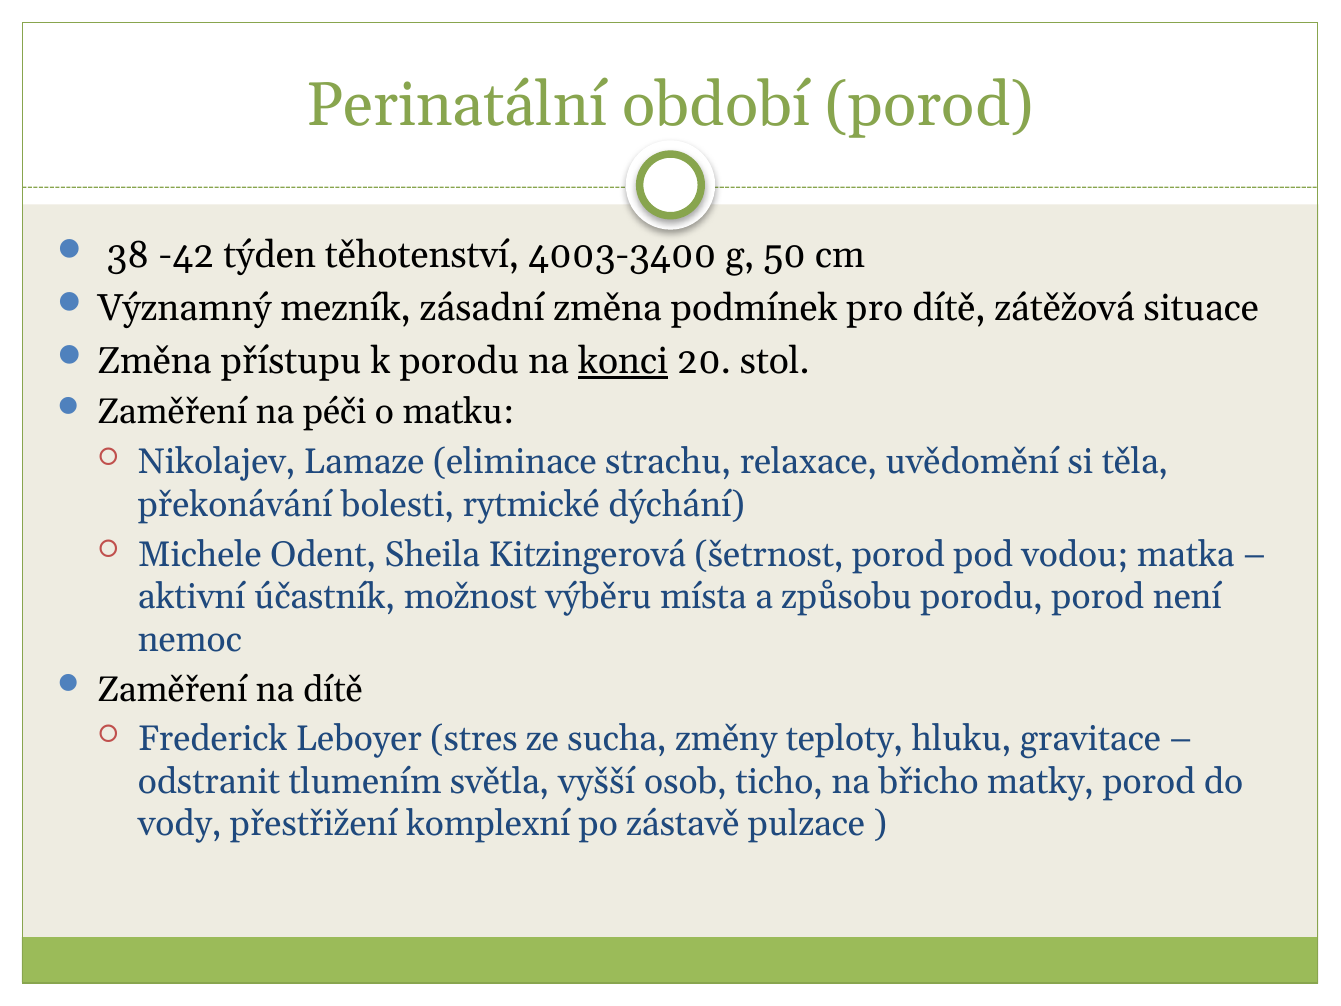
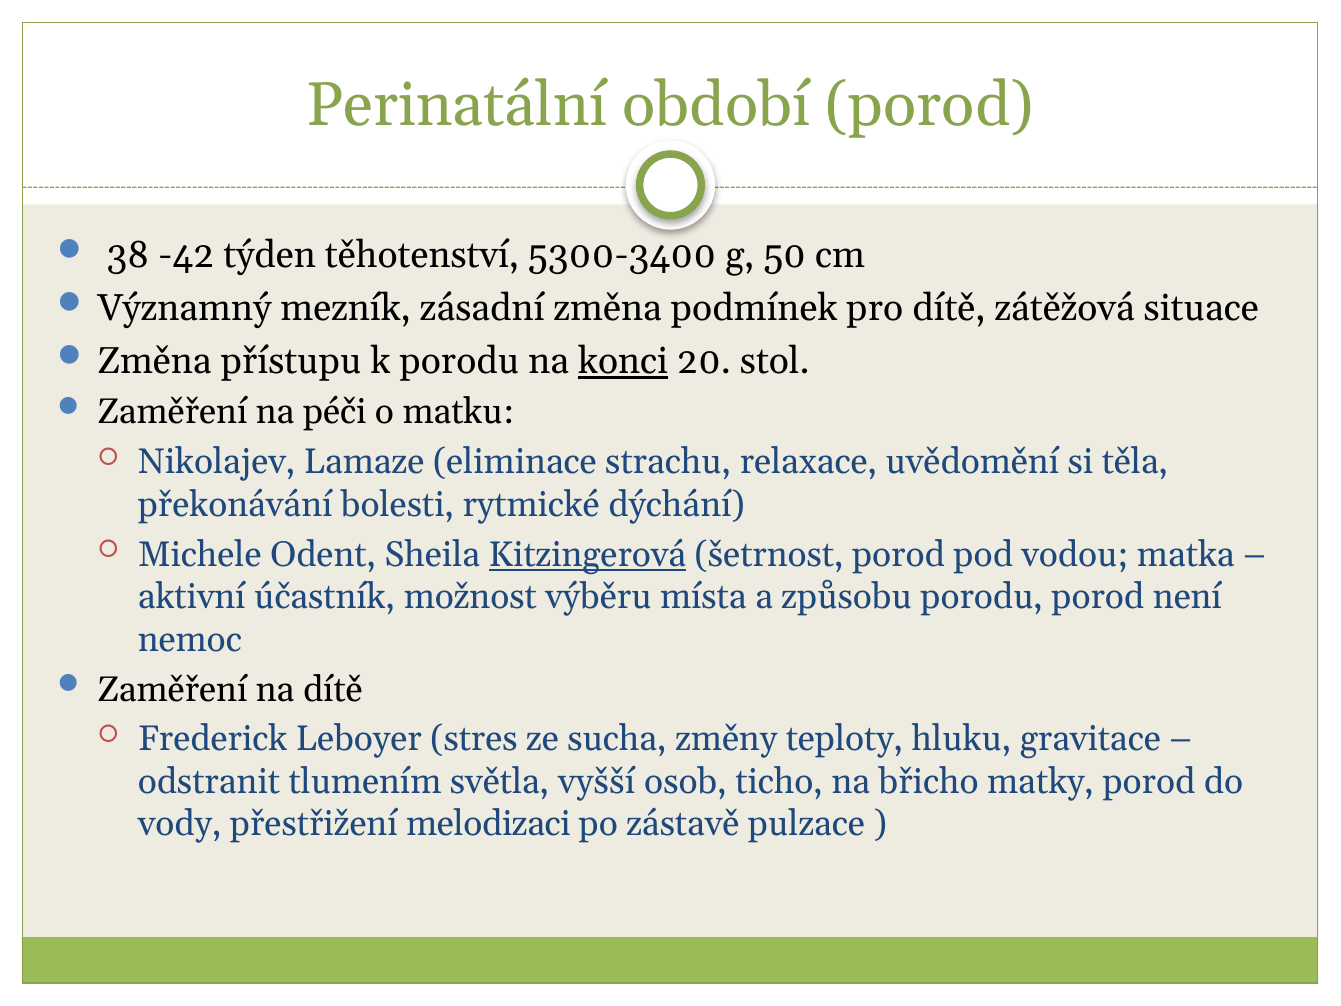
4003-3400: 4003-3400 -> 5300-3400
Kitzingerová underline: none -> present
komplexní: komplexní -> melodizaci
